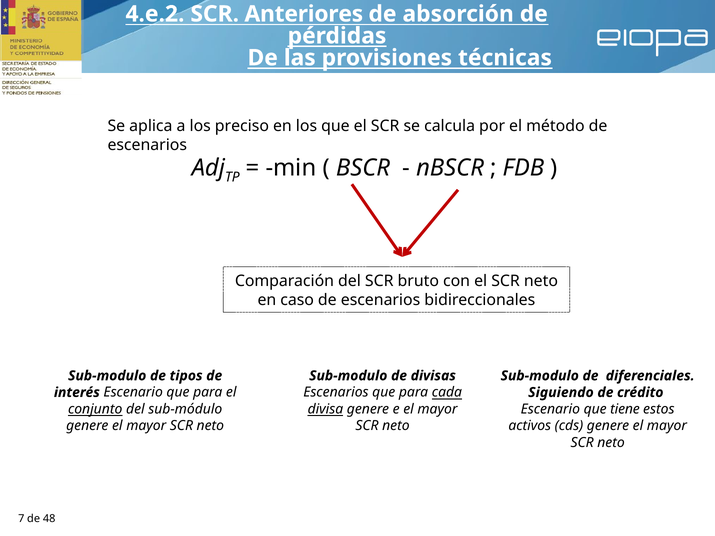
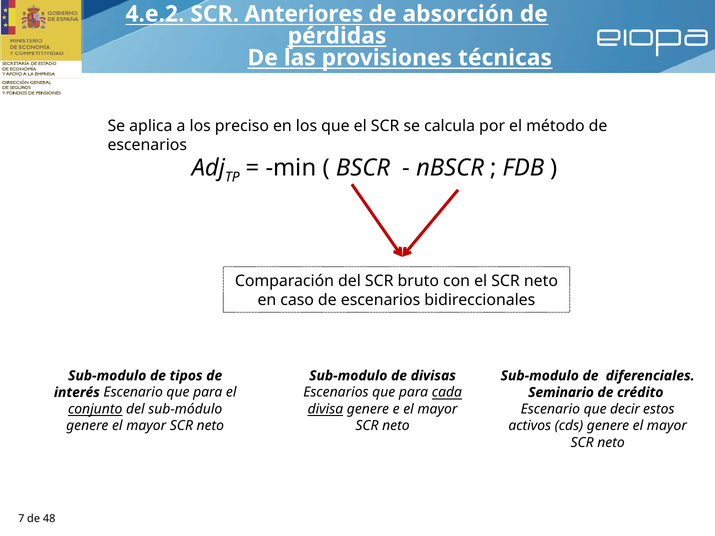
Siguiendo: Siguiendo -> Seminario
tiene: tiene -> decir
